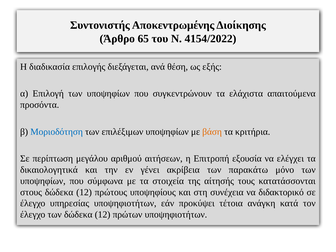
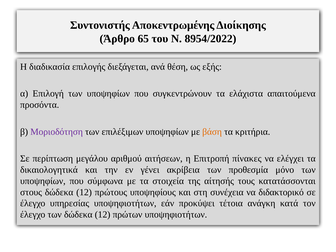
4154/2022: 4154/2022 -> 8954/2022
Μοριοδότηση colour: blue -> purple
εξουσία: εξουσία -> πίνακες
παρακάτω: παρακάτω -> προθεσμία
